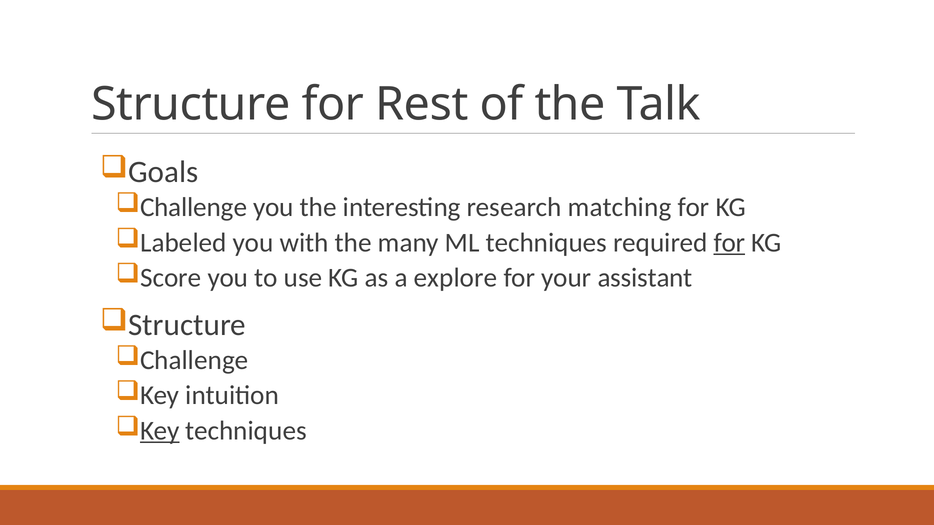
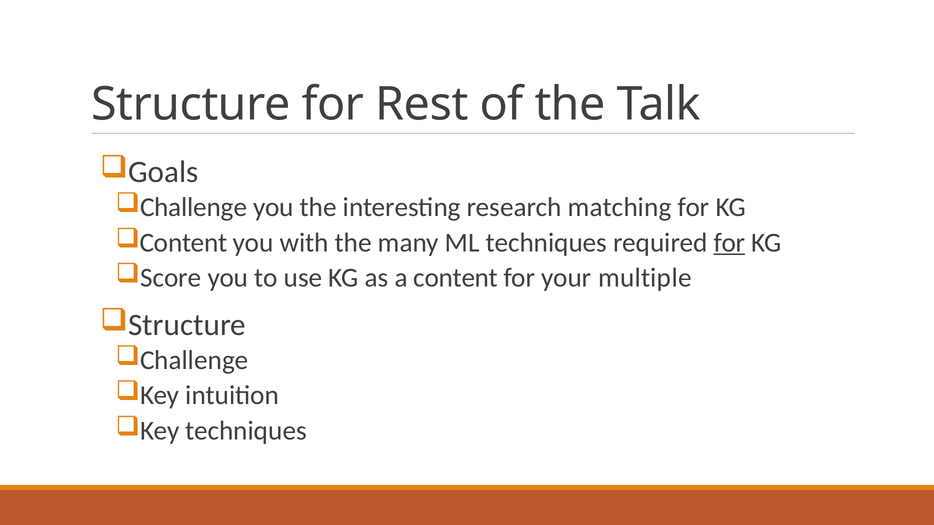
Labeled at (183, 243): Labeled -> Content
a explore: explore -> content
assistant: assistant -> multiple
Key at (160, 431) underline: present -> none
